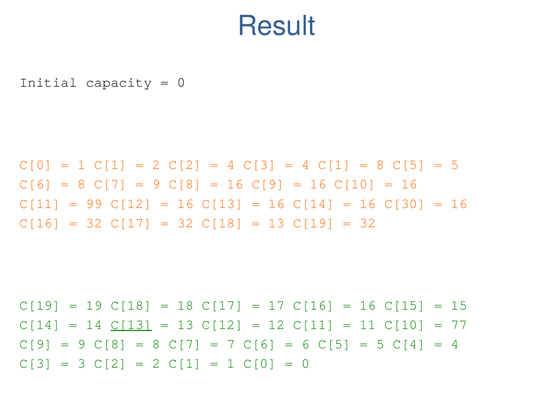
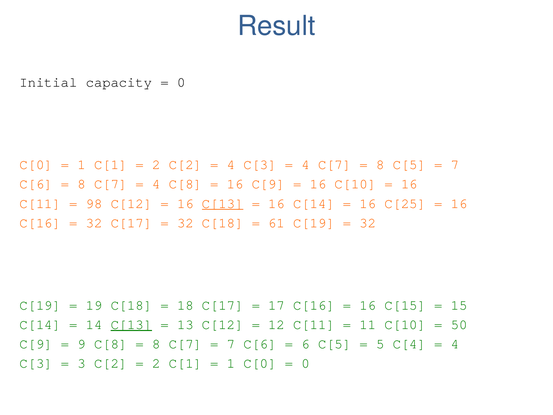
4 C[1: C[1 -> C[7
5 at (455, 165): 5 -> 7
9 at (156, 184): 9 -> 4
99: 99 -> 98
C[13 at (223, 203) underline: none -> present
C[30: C[30 -> C[25
13 at (277, 223): 13 -> 61
77: 77 -> 50
